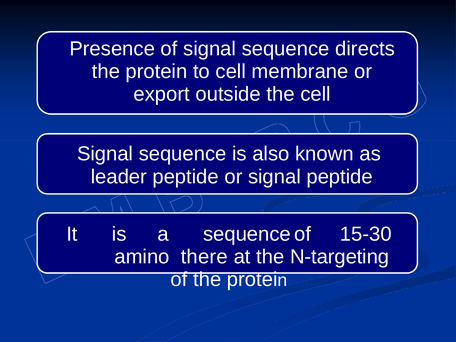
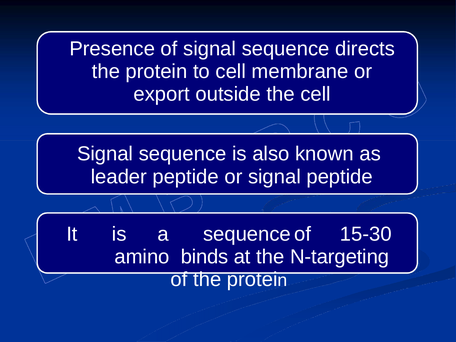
there: there -> binds
